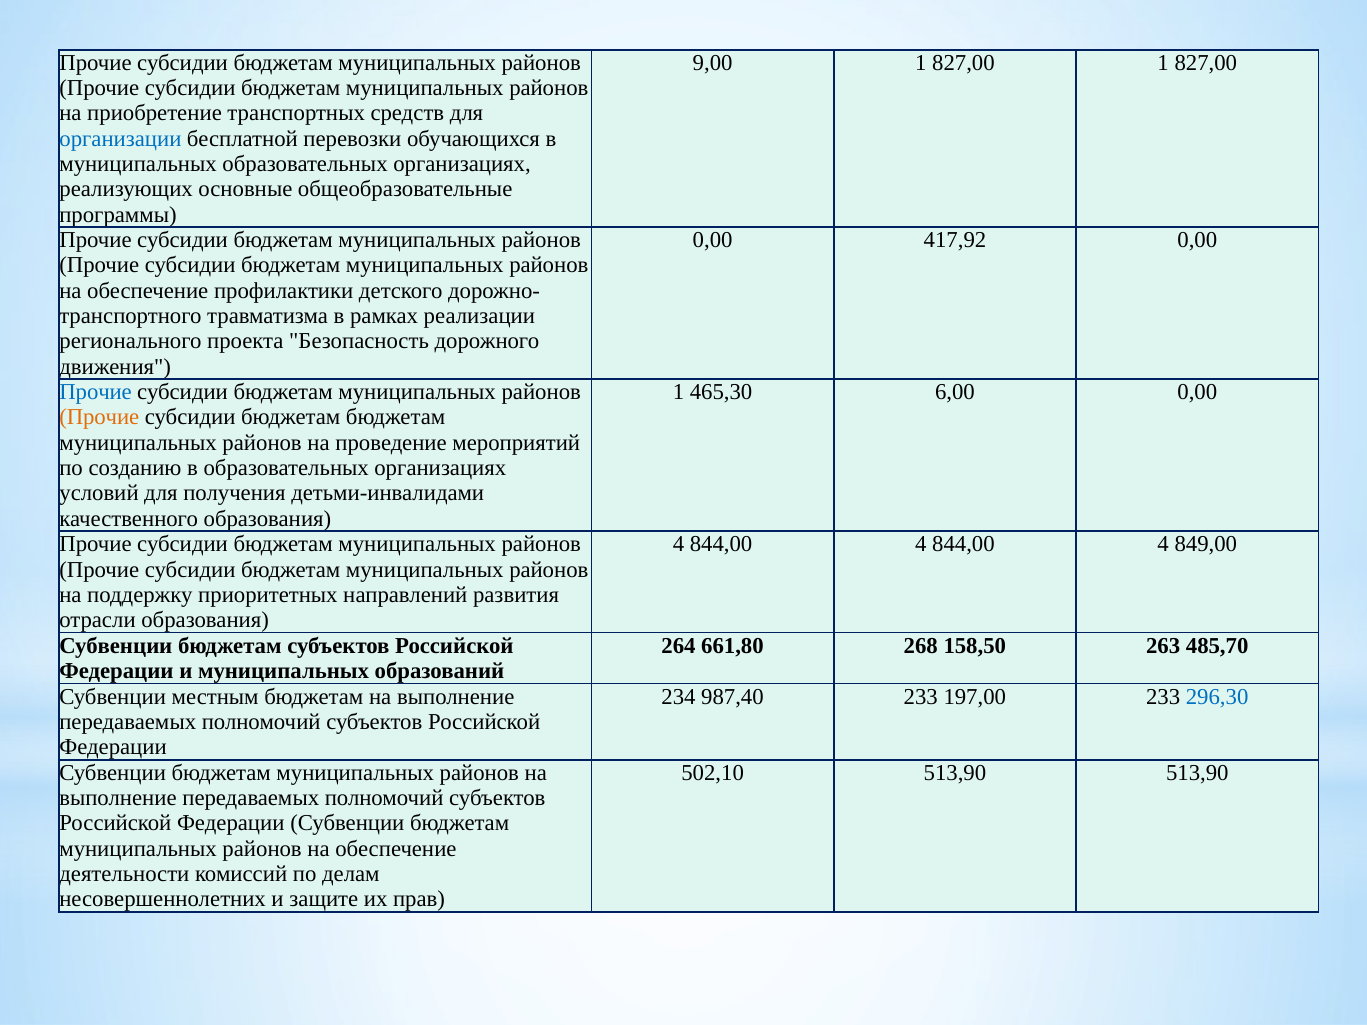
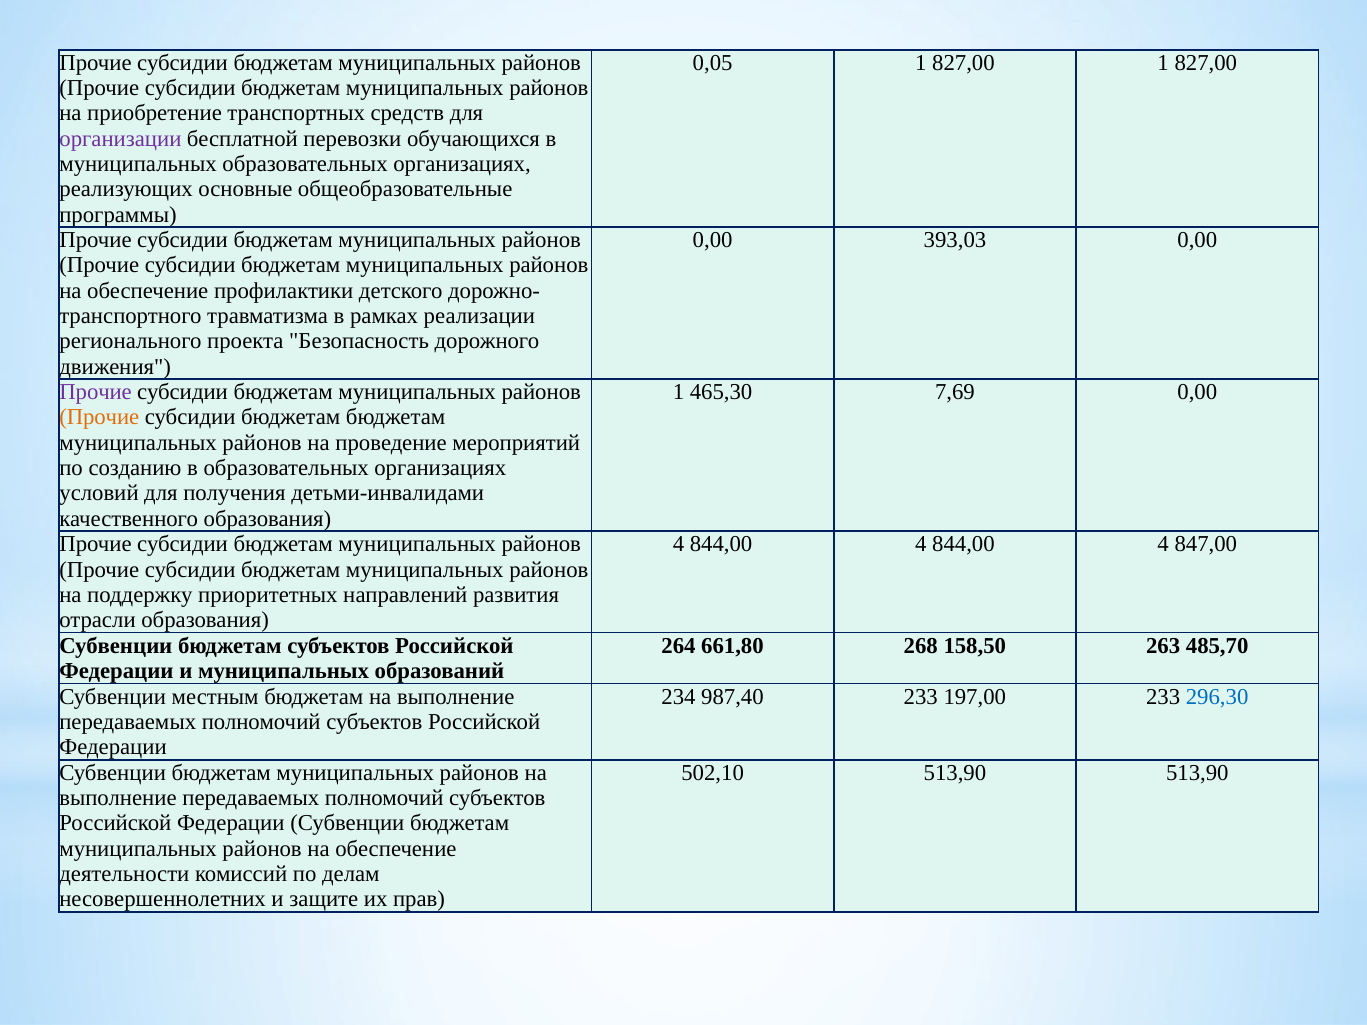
9,00: 9,00 -> 0,05
организации colour: blue -> purple
417,92: 417,92 -> 393,03
Прочие at (96, 392) colour: blue -> purple
6,00: 6,00 -> 7,69
849,00: 849,00 -> 847,00
